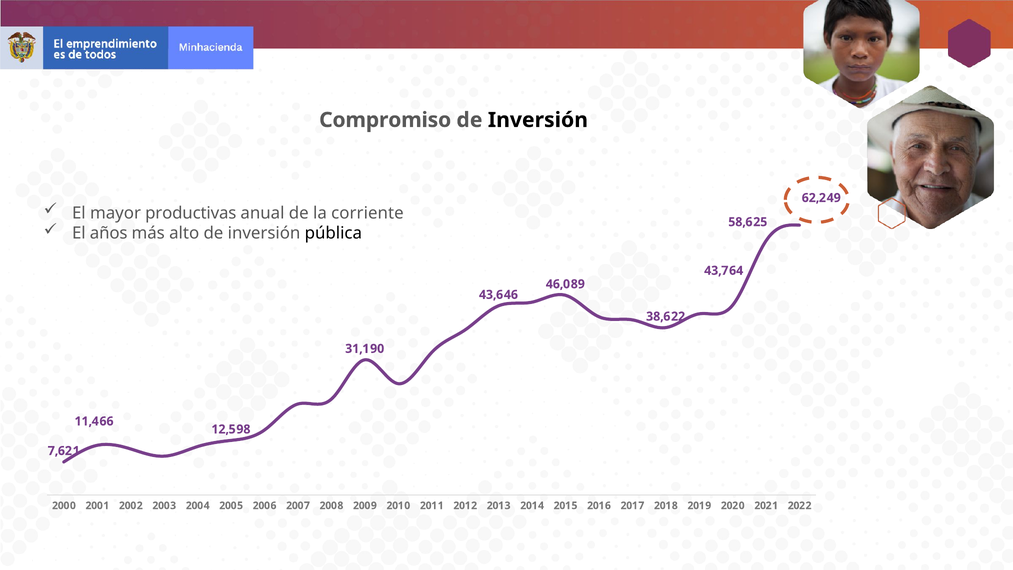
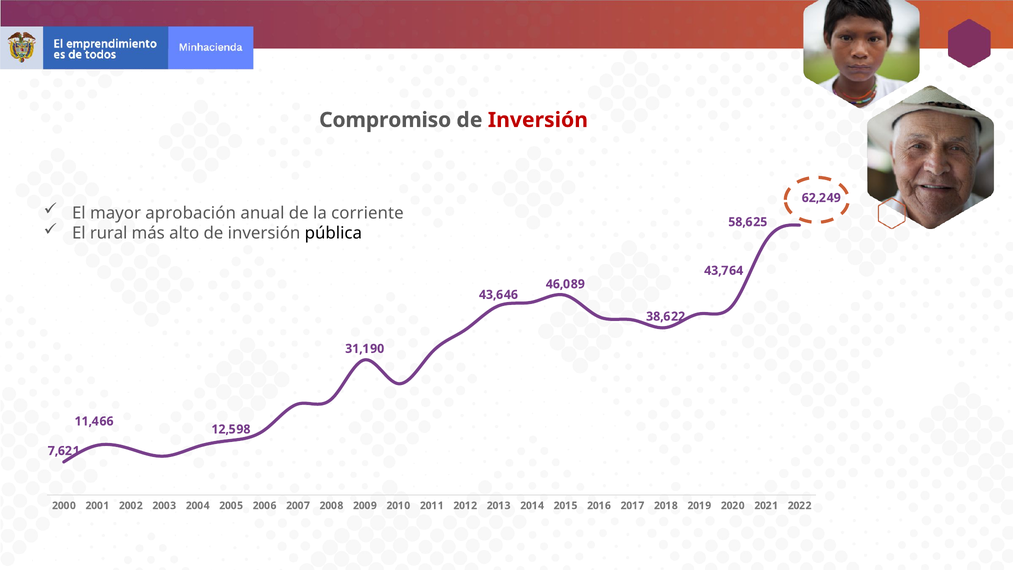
Inversión at (538, 120) colour: black -> red
productivas: productivas -> aprobación
años: años -> rural
